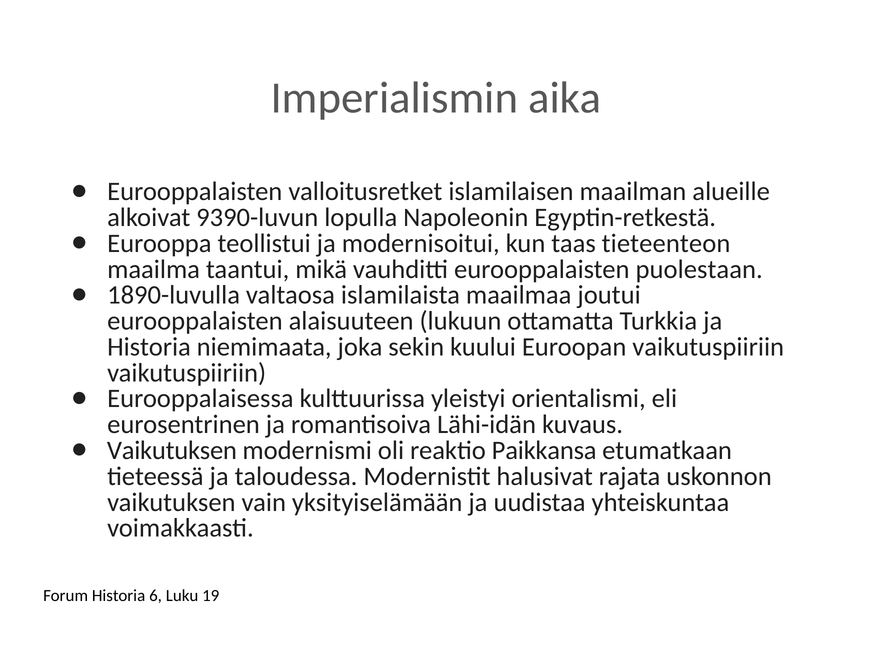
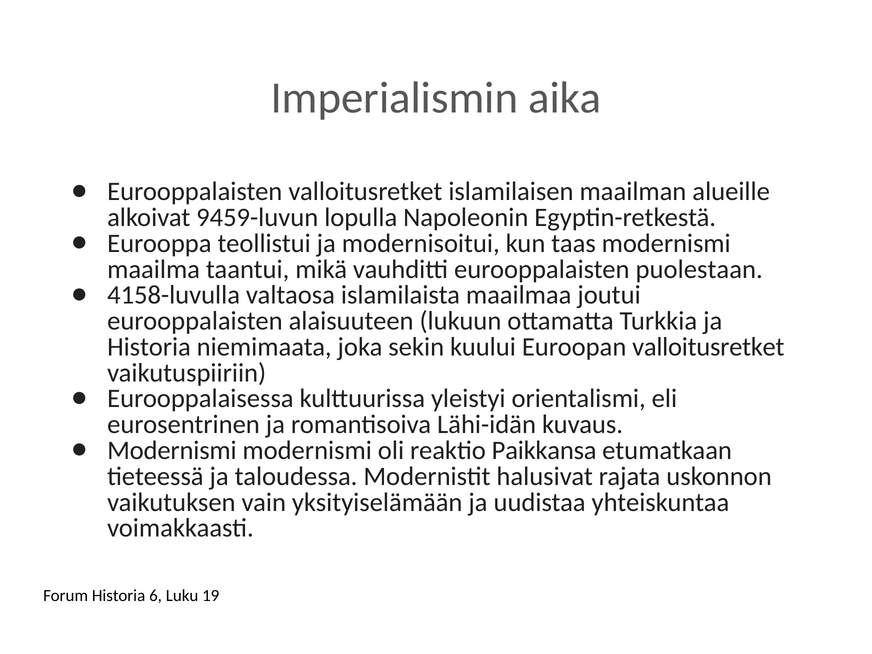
9390-luvun: 9390-luvun -> 9459-luvun
taas tieteenteon: tieteenteon -> modernismi
1890-luvulla: 1890-luvulla -> 4158-luvulla
Euroopan vaikutuspiiriin: vaikutuspiiriin -> valloitusretket
Vaikutuksen at (172, 450): Vaikutuksen -> Modernismi
